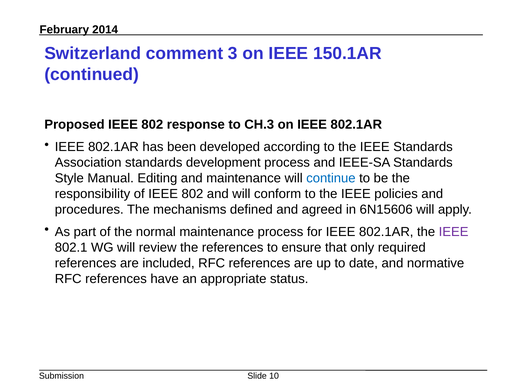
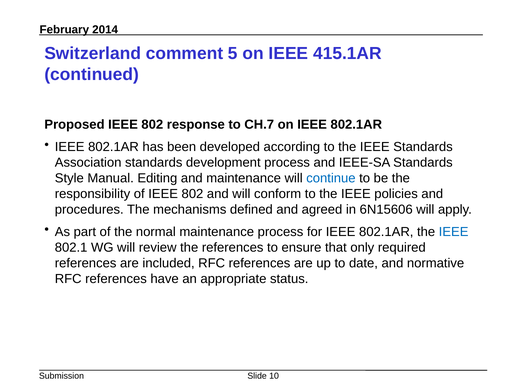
3: 3 -> 5
150.1AR: 150.1AR -> 415.1AR
CH.3: CH.3 -> CH.7
IEEE at (454, 231) colour: purple -> blue
